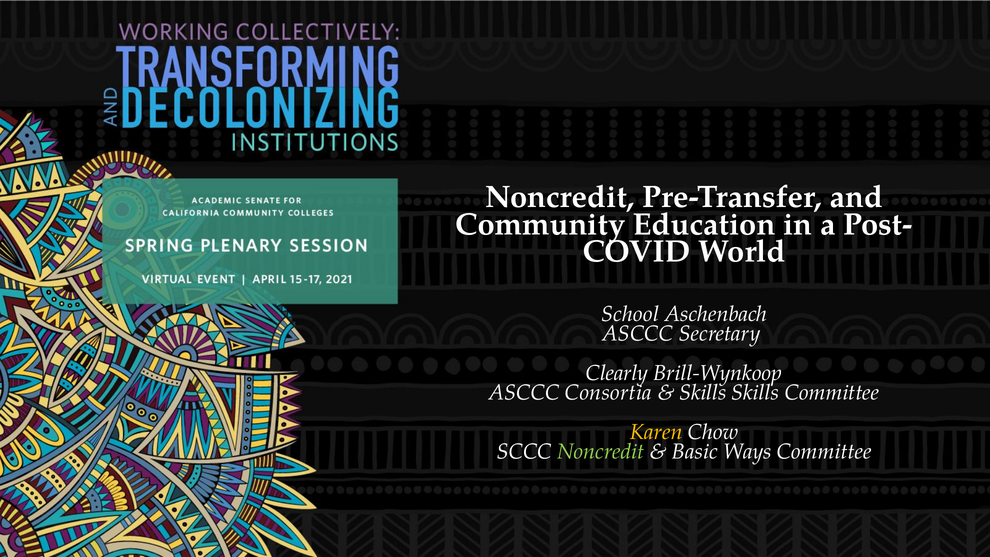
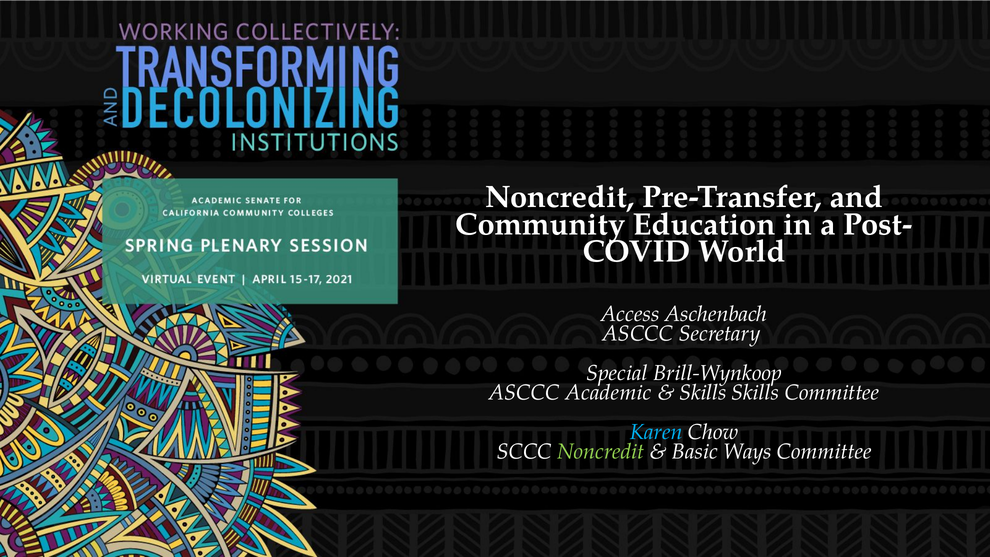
School: School -> Access
Clearly: Clearly -> Special
Consortia: Consortia -> Academic
Karen colour: yellow -> light blue
